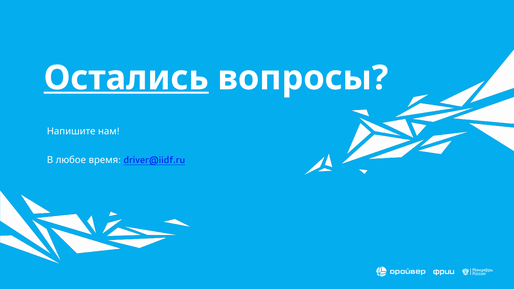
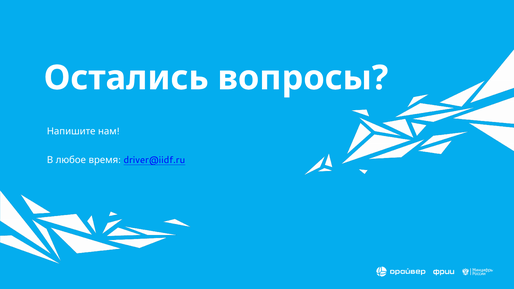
Остались underline: present -> none
